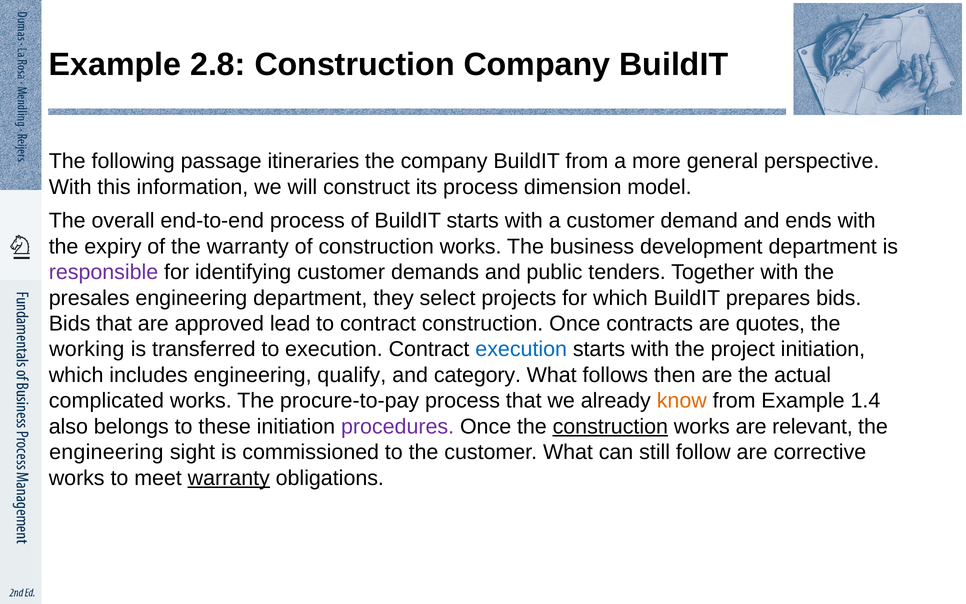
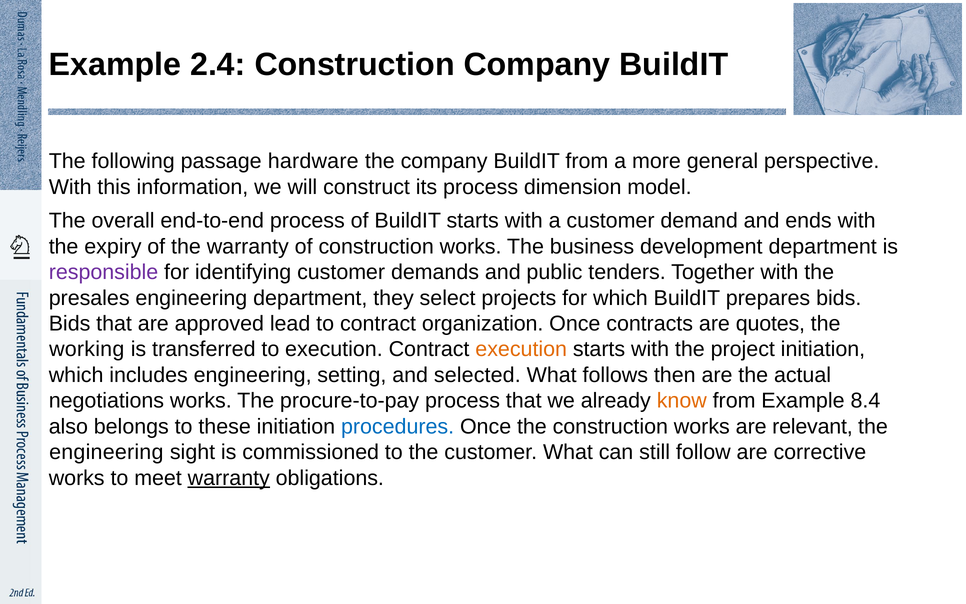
2.8: 2.8 -> 2.4
itineraries: itineraries -> hardware
contract construction: construction -> organization
execution at (521, 349) colour: blue -> orange
qualify: qualify -> setting
category: category -> selected
complicated: complicated -> negotiations
1.4: 1.4 -> 8.4
procedures colour: purple -> blue
construction at (610, 426) underline: present -> none
